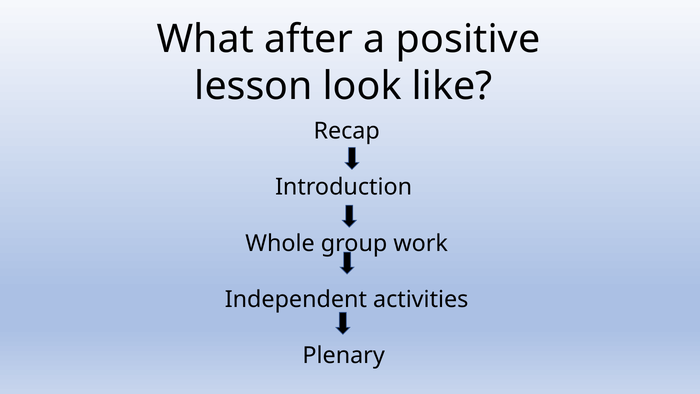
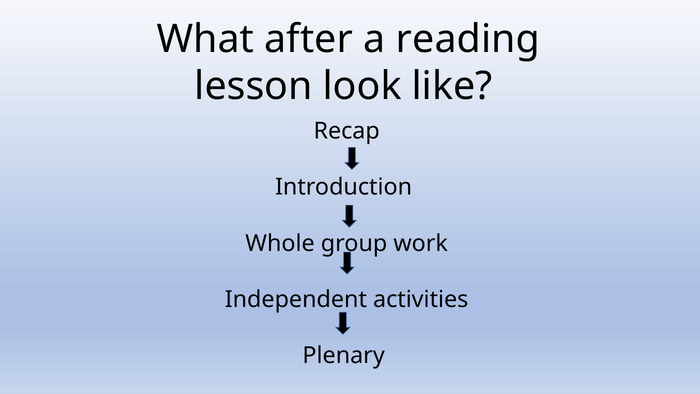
positive: positive -> reading
